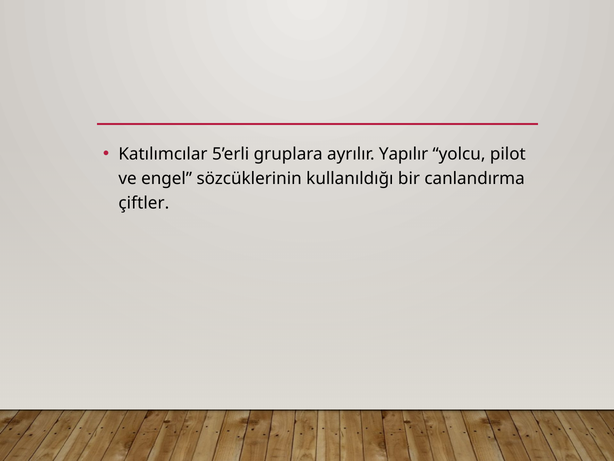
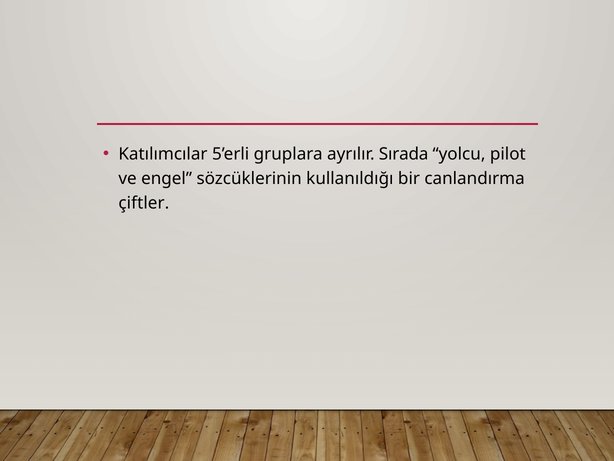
Yapılır: Yapılır -> Sırada
